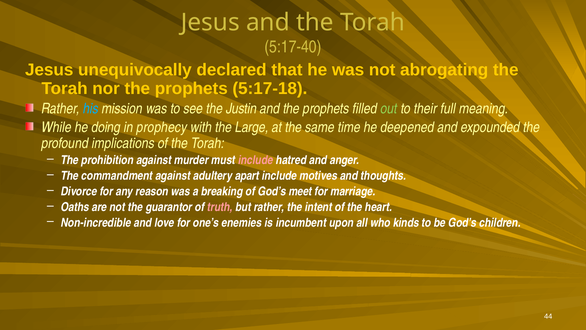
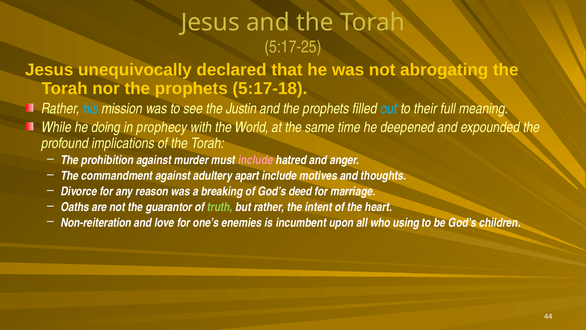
5:17-40: 5:17-40 -> 5:17-25
out colour: light green -> light blue
Large: Large -> World
meet: meet -> deed
truth colour: pink -> light green
Non-incredible: Non-incredible -> Non-reiteration
kinds: kinds -> using
